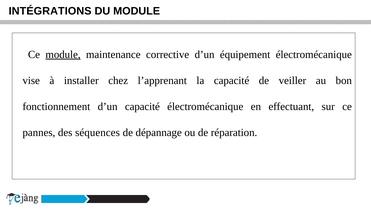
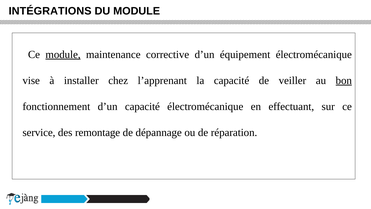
bon underline: none -> present
pannes: pannes -> service
séquences: séquences -> remontage
